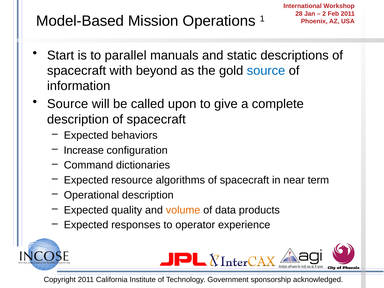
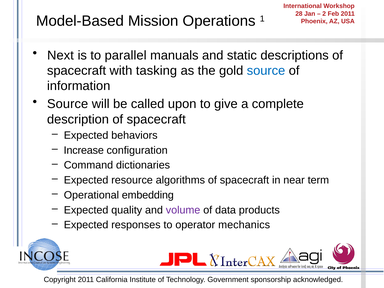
Start: Start -> Next
beyond: beyond -> tasking
Operational description: description -> embedding
volume colour: orange -> purple
experience: experience -> mechanics
